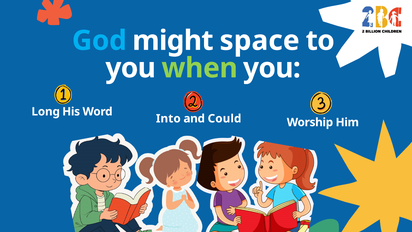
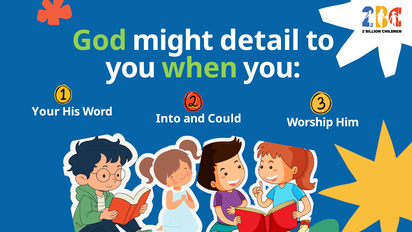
God colour: light blue -> light green
space: space -> detail
Long: Long -> Your
